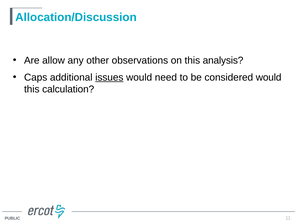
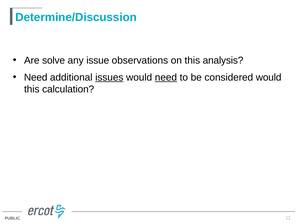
Allocation/Discussion: Allocation/Discussion -> Determine/Discussion
allow: allow -> solve
other: other -> issue
Caps at (36, 77): Caps -> Need
need at (166, 77) underline: none -> present
